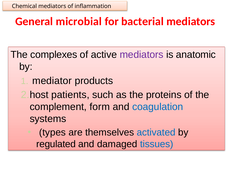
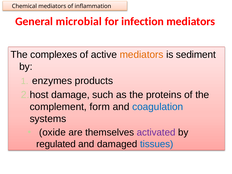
bacterial: bacterial -> infection
mediators at (142, 55) colour: purple -> orange
anatomic: anatomic -> sediment
mediator: mediator -> enzymes
patients: patients -> damage
types: types -> oxide
activated colour: blue -> purple
